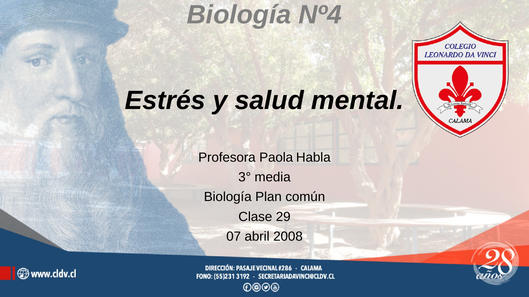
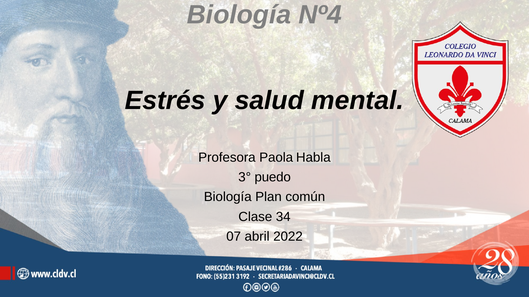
media: media -> puedo
29: 29 -> 34
2008: 2008 -> 2022
